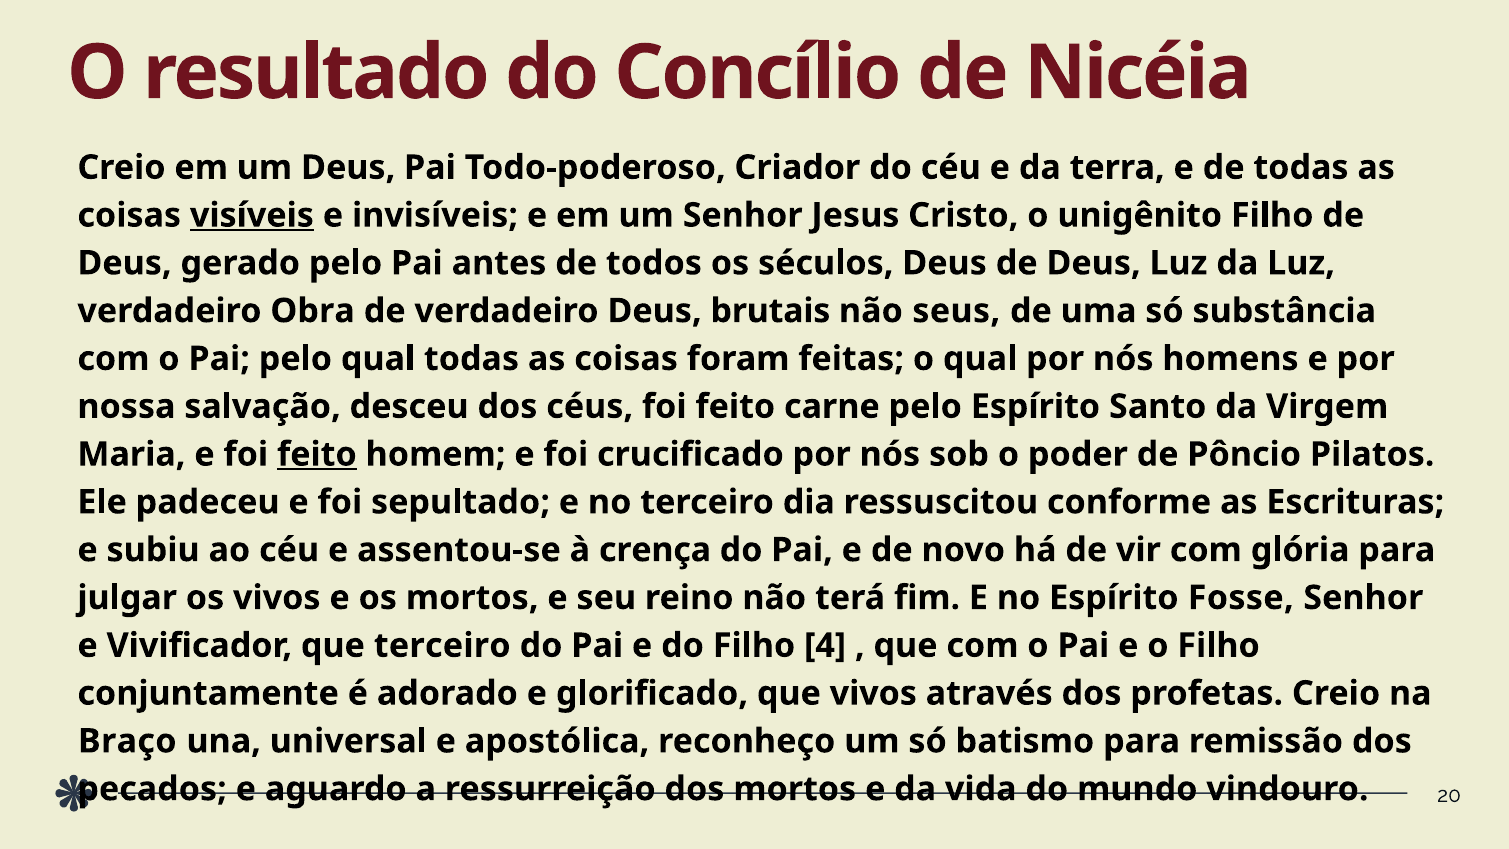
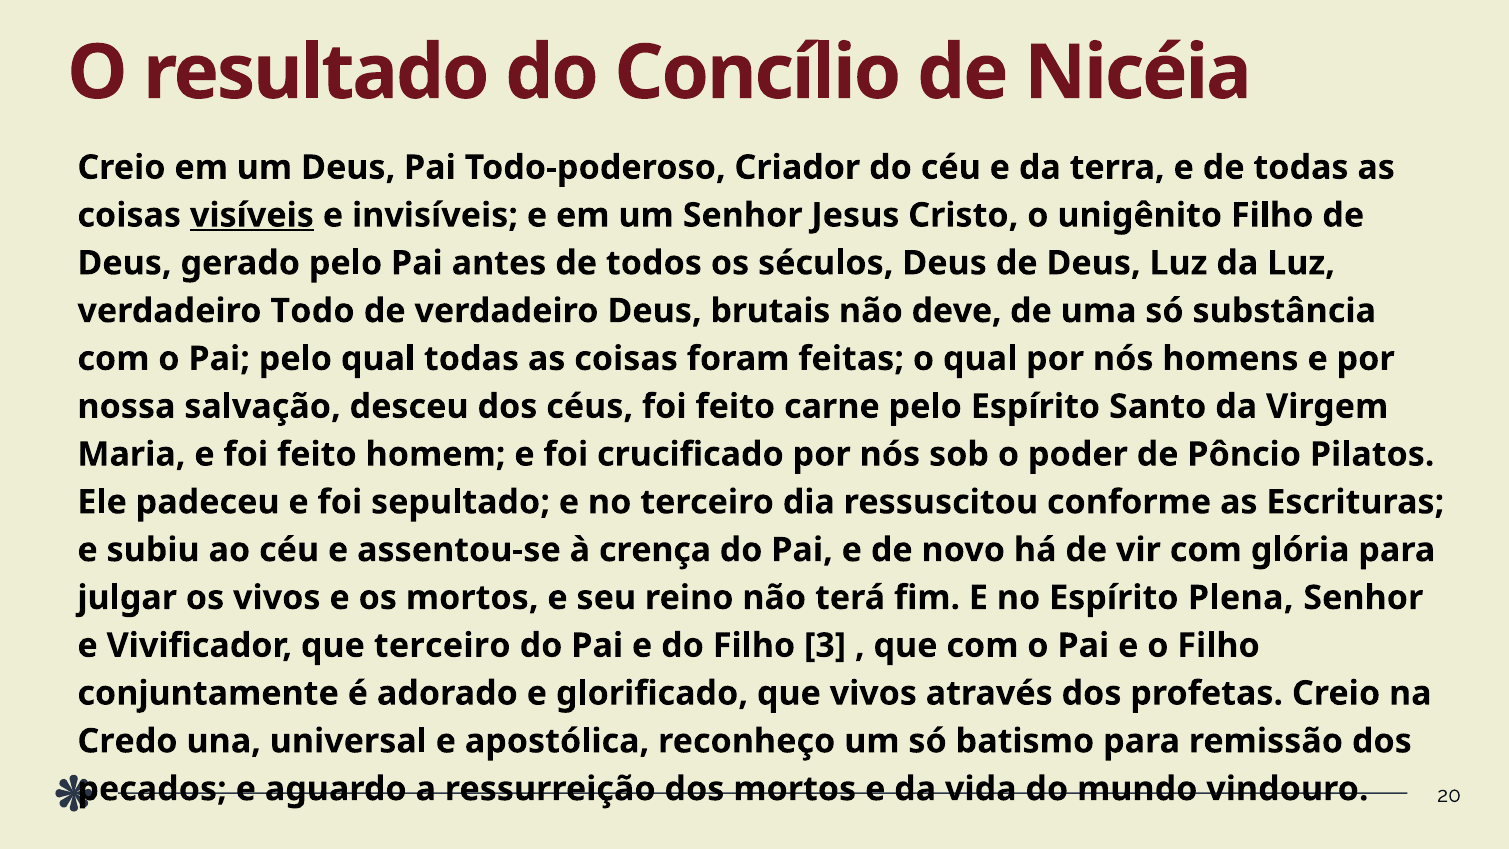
Obra: Obra -> Todo
seus: seus -> deve
feito at (317, 454) underline: present -> none
Fosse: Fosse -> Plena
4: 4 -> 3
Braço: Braço -> Credo
